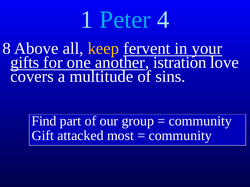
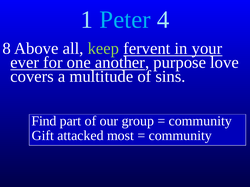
keep colour: yellow -> light green
gifts: gifts -> ever
istration: istration -> purpose
